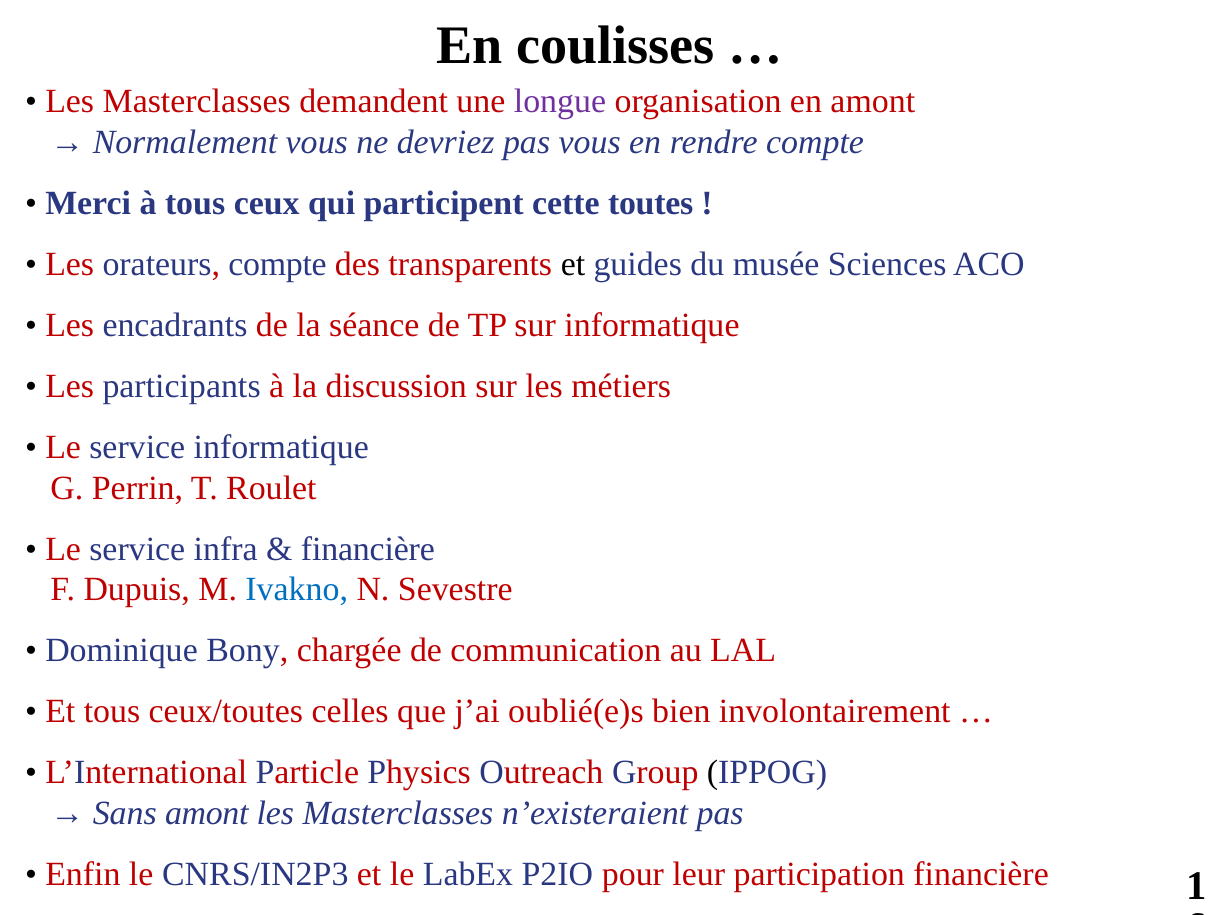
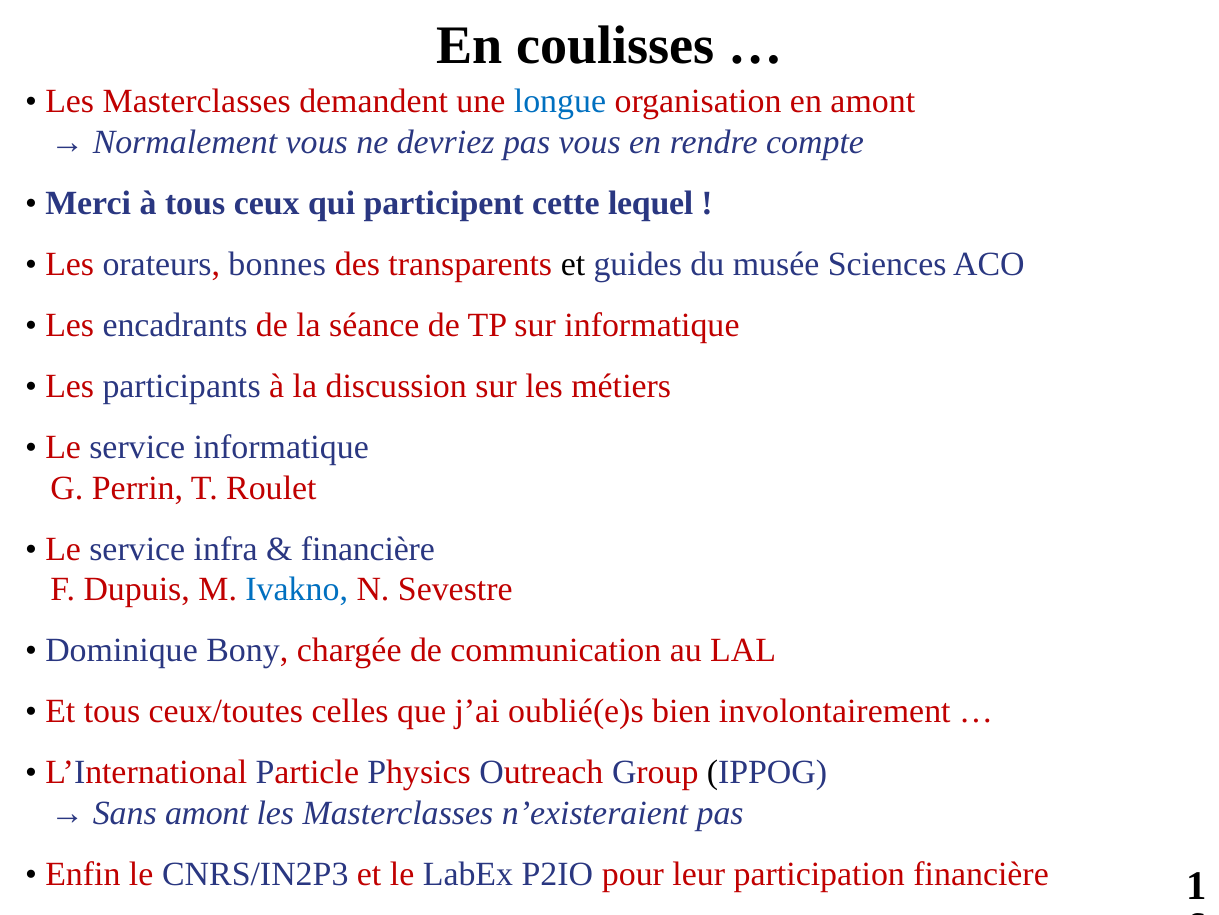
longue colour: purple -> blue
toutes: toutes -> lequel
orateurs compte: compte -> bonnes
